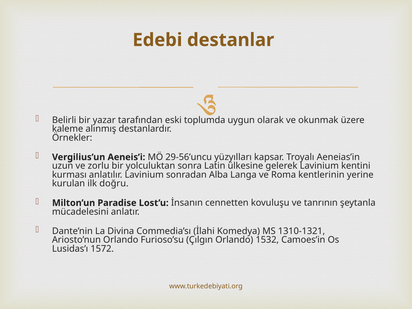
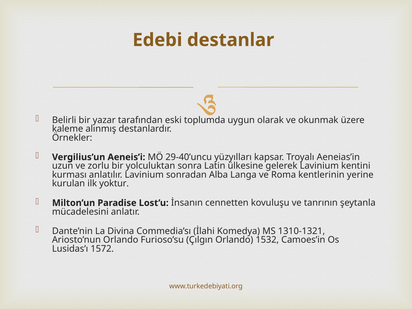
29-56’uncu: 29-56’uncu -> 29-40’uncu
doğru: doğru -> yoktur
